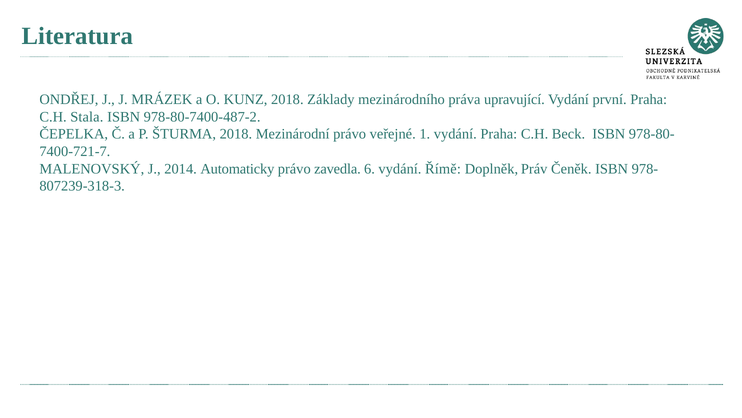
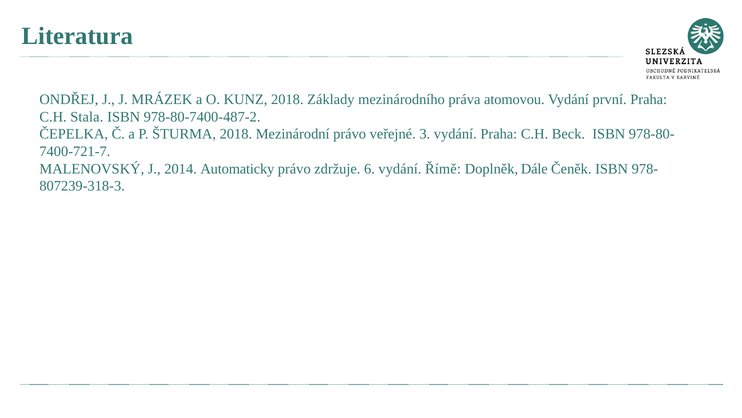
upravující: upravující -> atomovou
1: 1 -> 3
zavedla: zavedla -> zdržuje
Práv: Práv -> Dále
